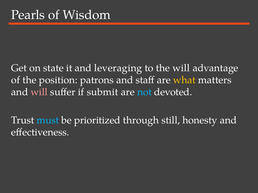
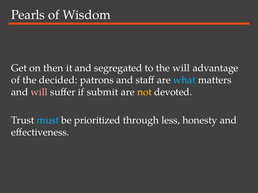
state: state -> then
leveraging: leveraging -> segregated
position: position -> decided
what colour: yellow -> light blue
not colour: light blue -> yellow
still: still -> less
